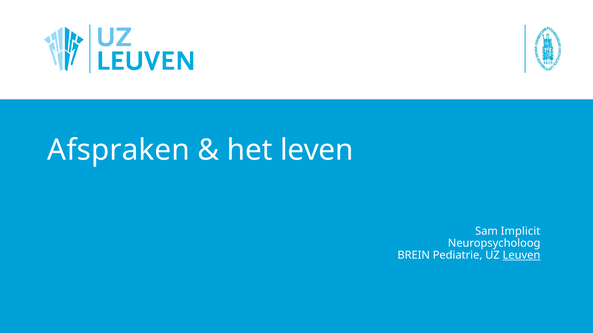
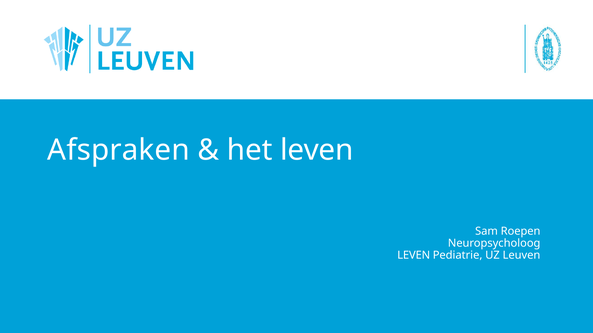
Implicit: Implicit -> Roepen
BREIN at (414, 256): BREIN -> LEVEN
Leuven underline: present -> none
